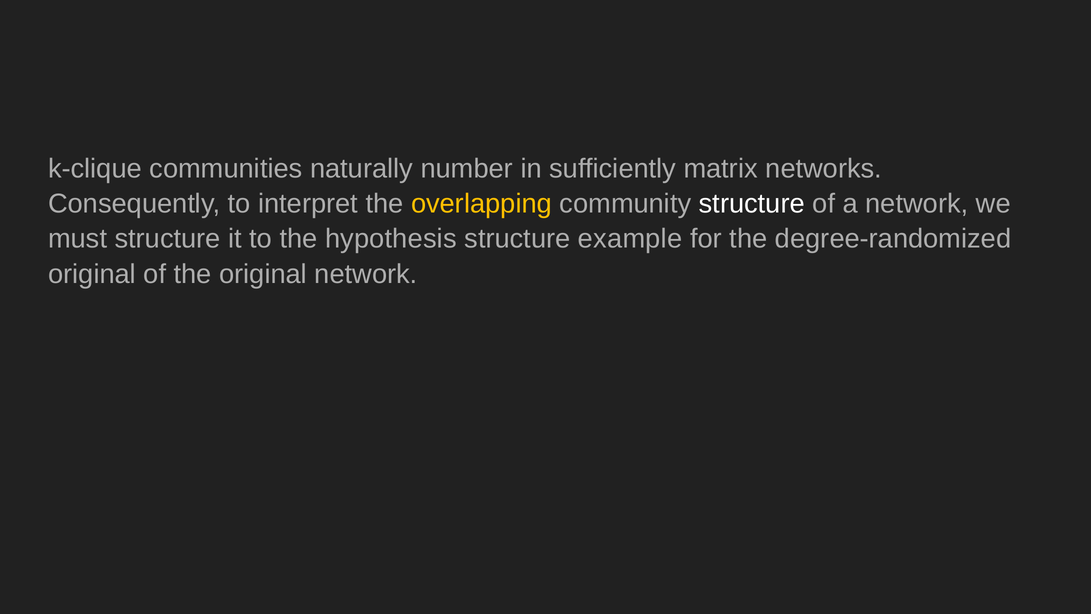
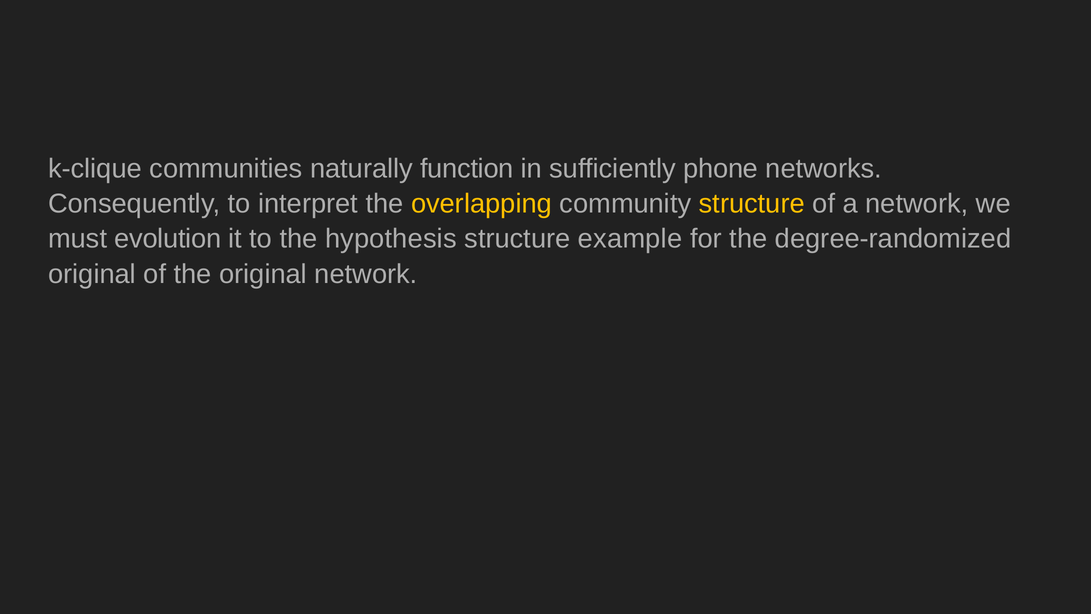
number: number -> function
matrix: matrix -> phone
structure at (752, 204) colour: white -> yellow
must structure: structure -> evolution
